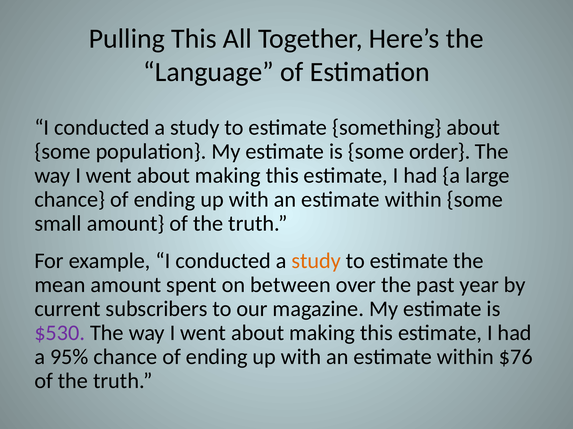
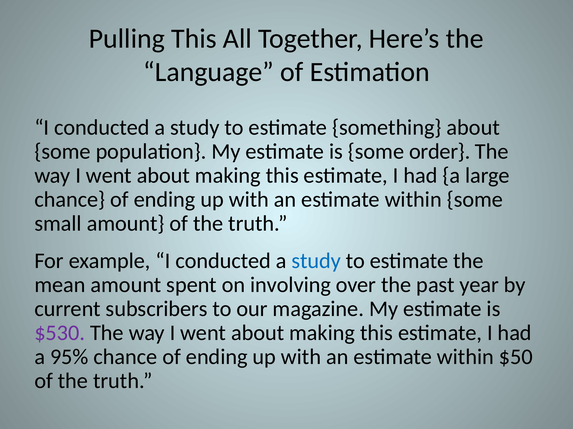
study at (316, 261) colour: orange -> blue
between: between -> involving
$76: $76 -> $50
